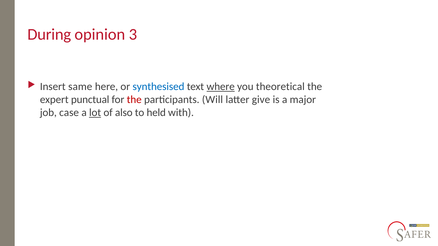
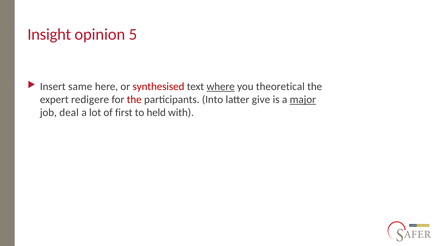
During: During -> Insight
3: 3 -> 5
synthesised colour: blue -> red
punctual: punctual -> redigere
Will: Will -> Into
major underline: none -> present
case: case -> deal
lot underline: present -> none
also: also -> first
